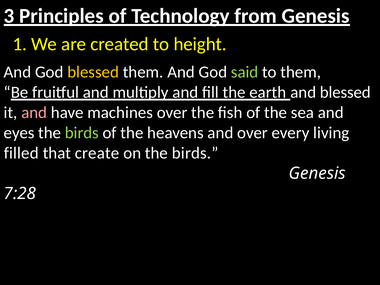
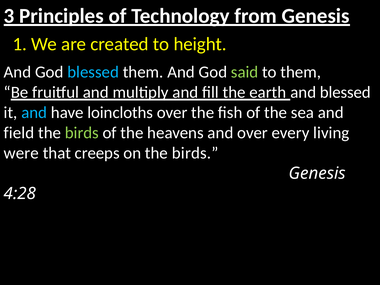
blessed at (93, 72) colour: yellow -> light blue
and at (34, 113) colour: pink -> light blue
machines: machines -> loincloths
eyes: eyes -> field
filled: filled -> were
create: create -> creeps
7:28: 7:28 -> 4:28
